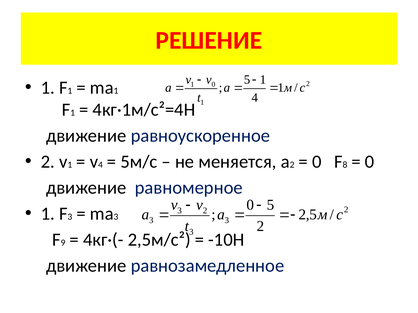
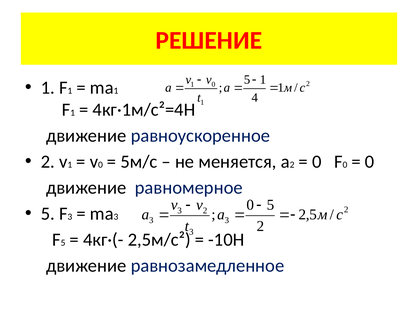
4 at (100, 165): 4 -> 0
8 at (345, 165): 8 -> 0
1 at (48, 214): 1 -> 5
9 at (63, 243): 9 -> 5
